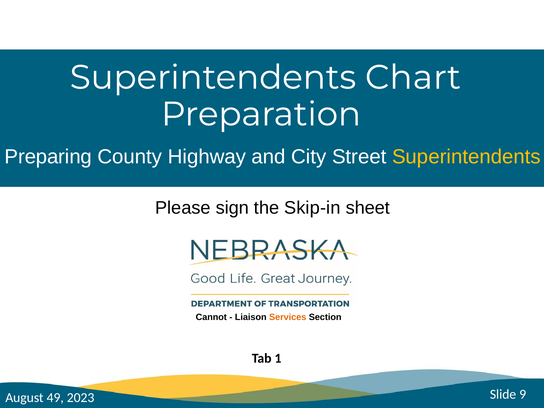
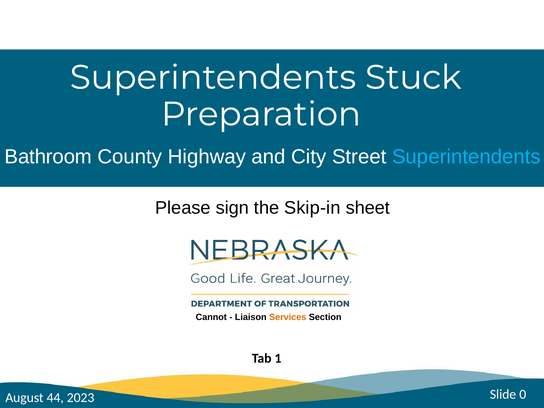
Chart: Chart -> Stuck
Preparing: Preparing -> Bathroom
Superintendents at (466, 157) colour: yellow -> light blue
9: 9 -> 0
49: 49 -> 44
